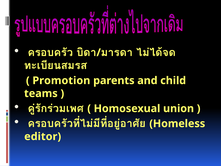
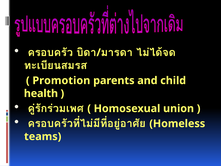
teams: teams -> health
editor: editor -> teams
